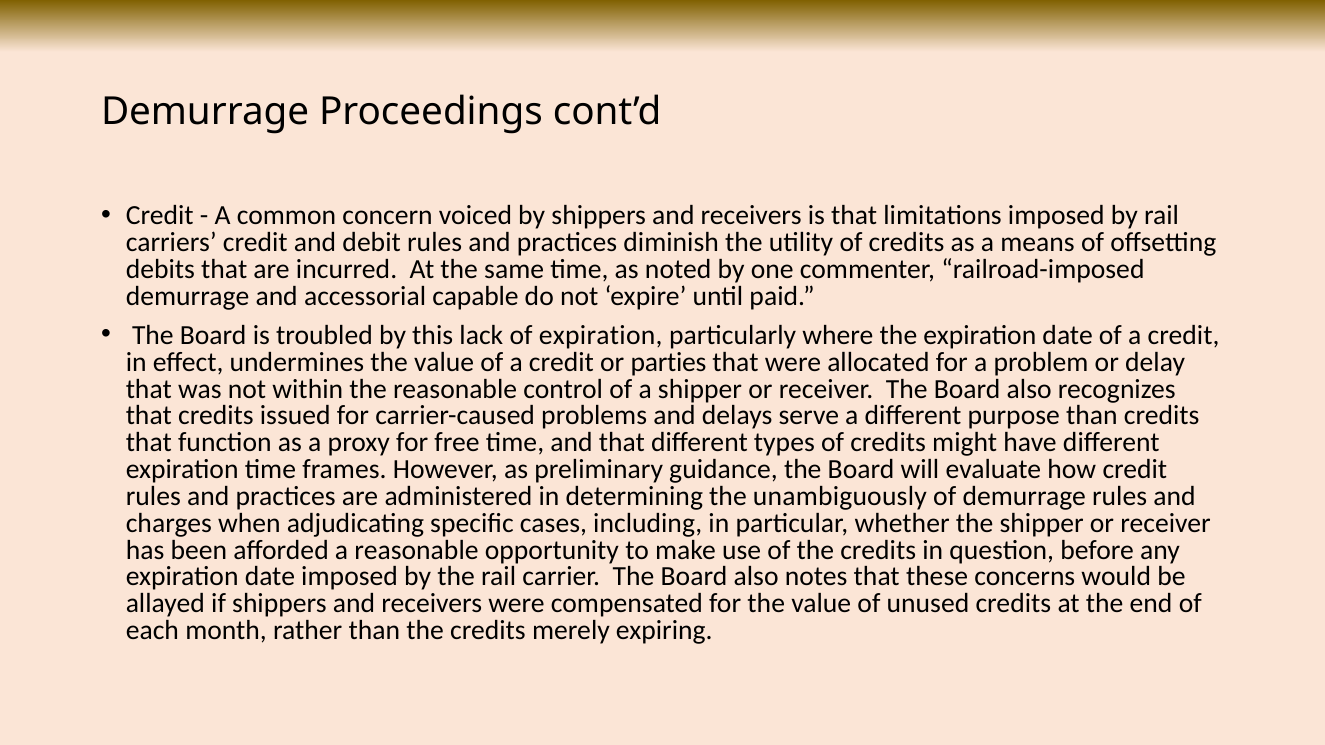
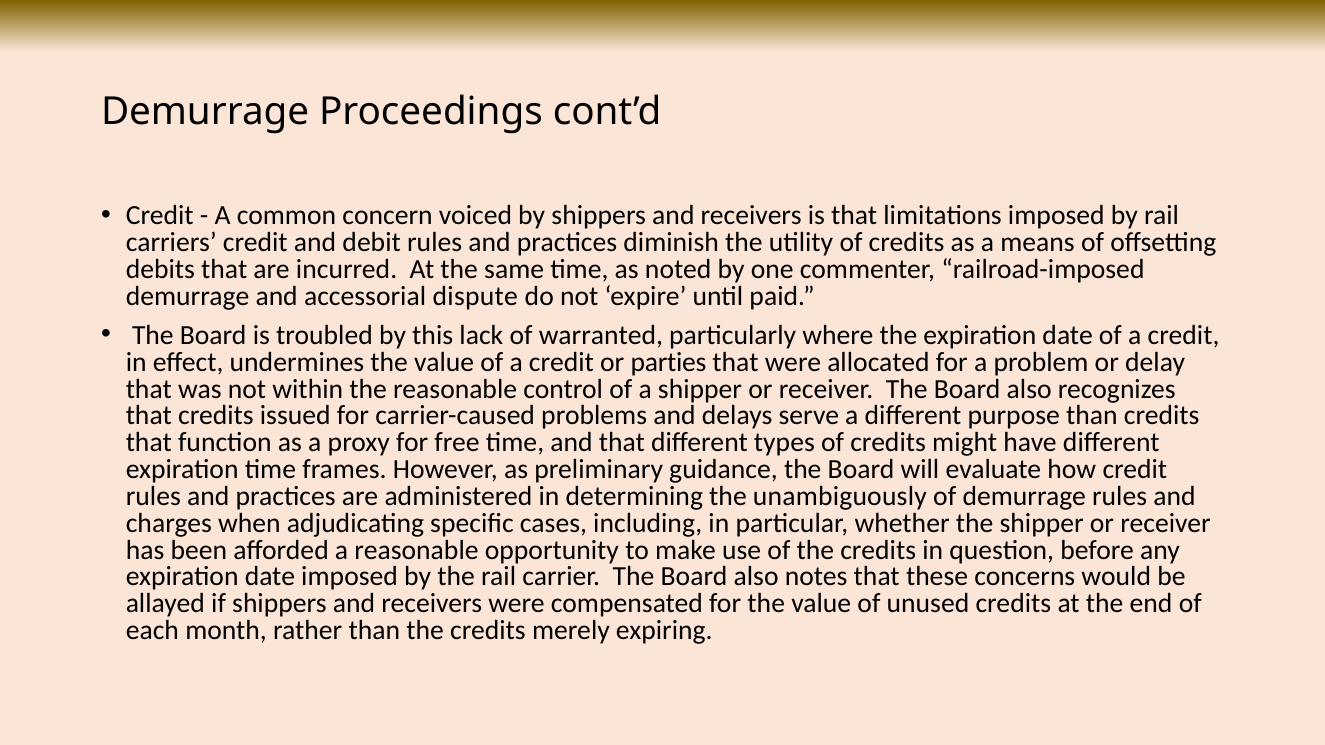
capable: capable -> dispute
of expiration: expiration -> warranted
